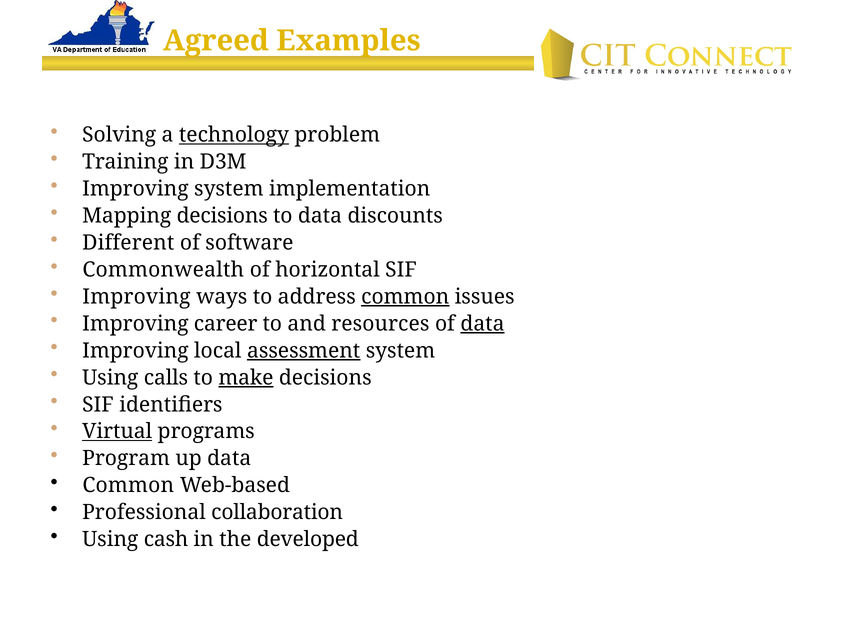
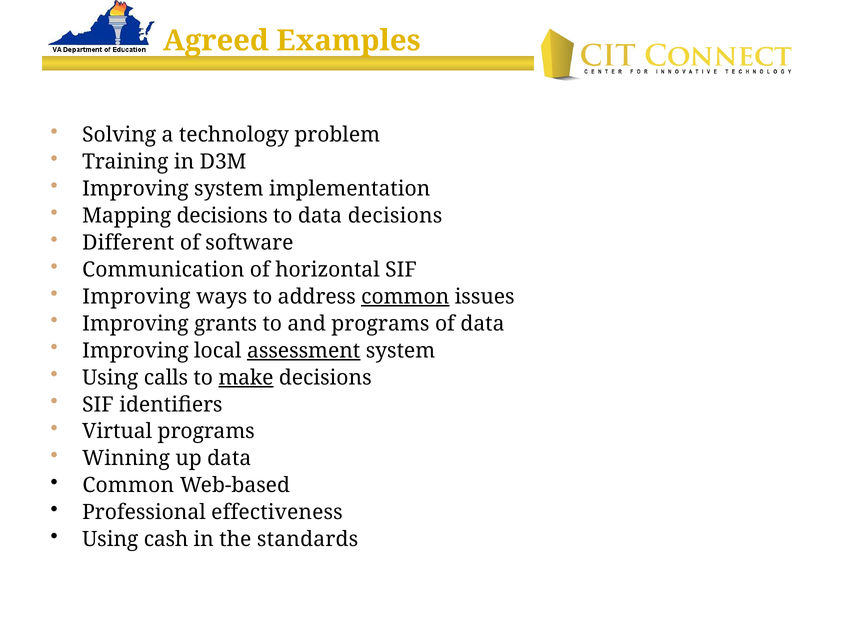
technology underline: present -> none
data discounts: discounts -> decisions
Commonwealth: Commonwealth -> Communication
career: career -> grants
and resources: resources -> programs
data at (482, 324) underline: present -> none
Virtual underline: present -> none
Program: Program -> Winning
collaboration: collaboration -> effectiveness
developed: developed -> standards
